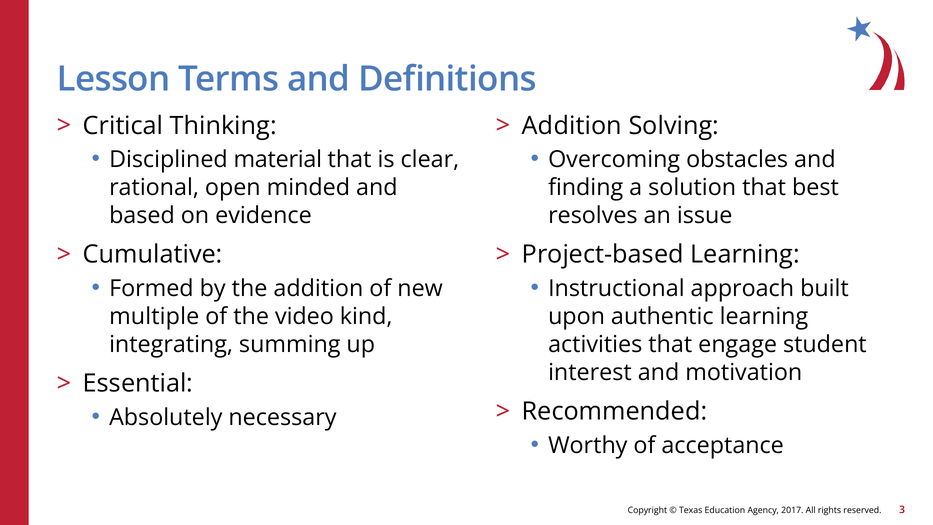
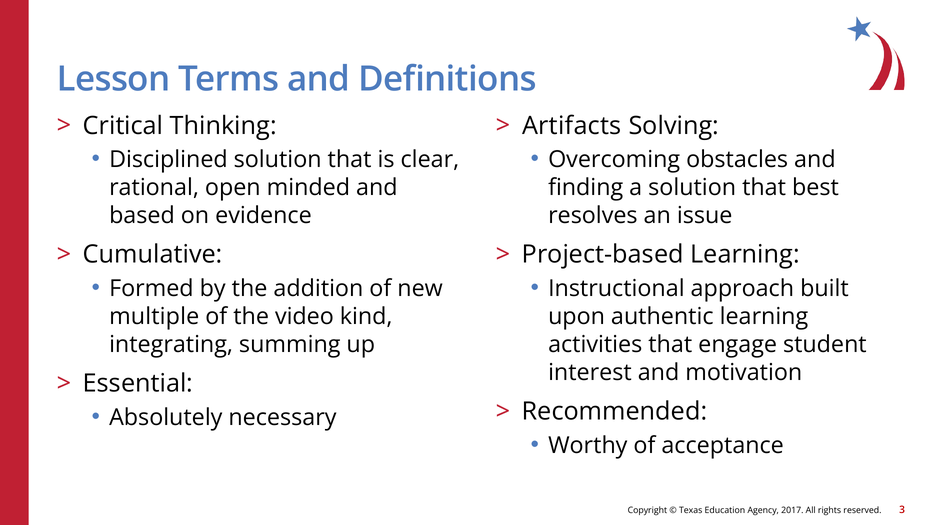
Addition at (572, 126): Addition -> Artifacts
Disciplined material: material -> solution
